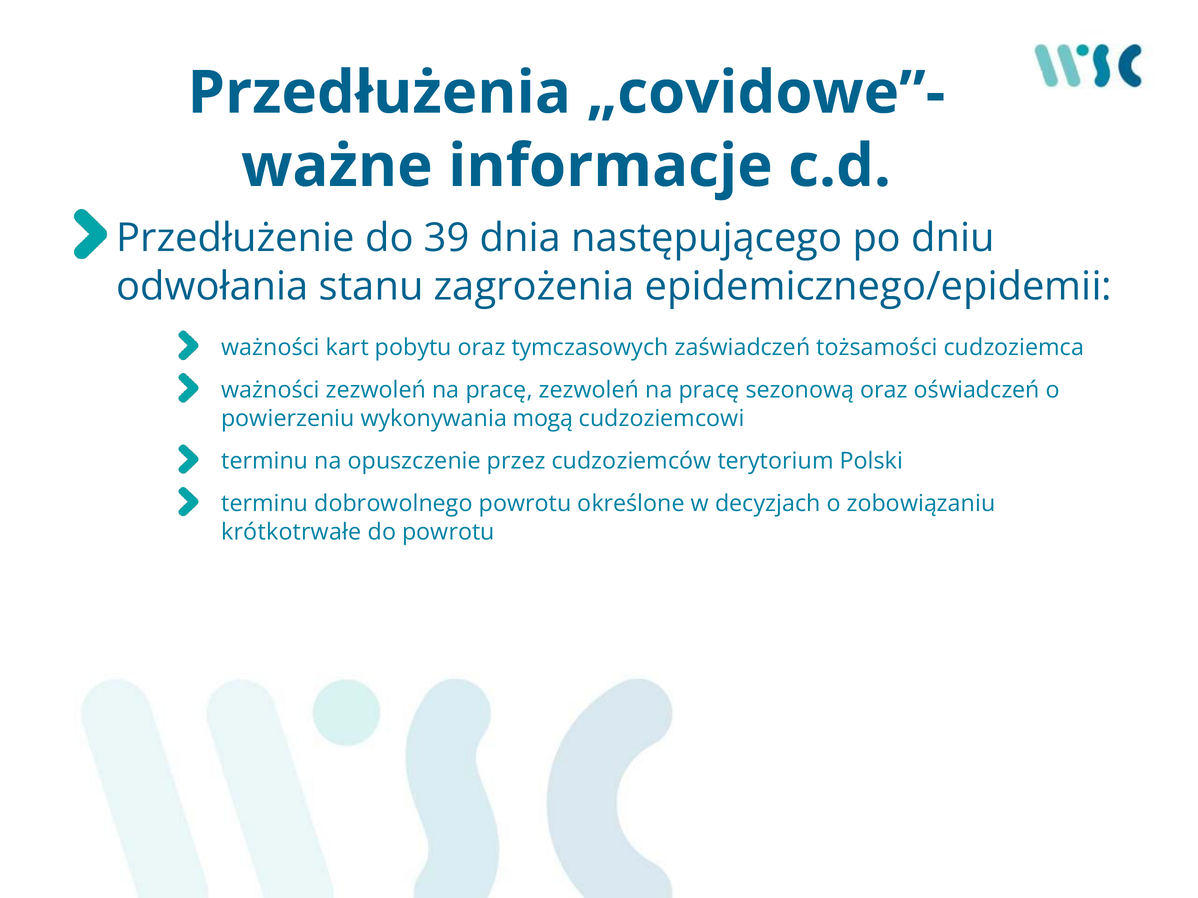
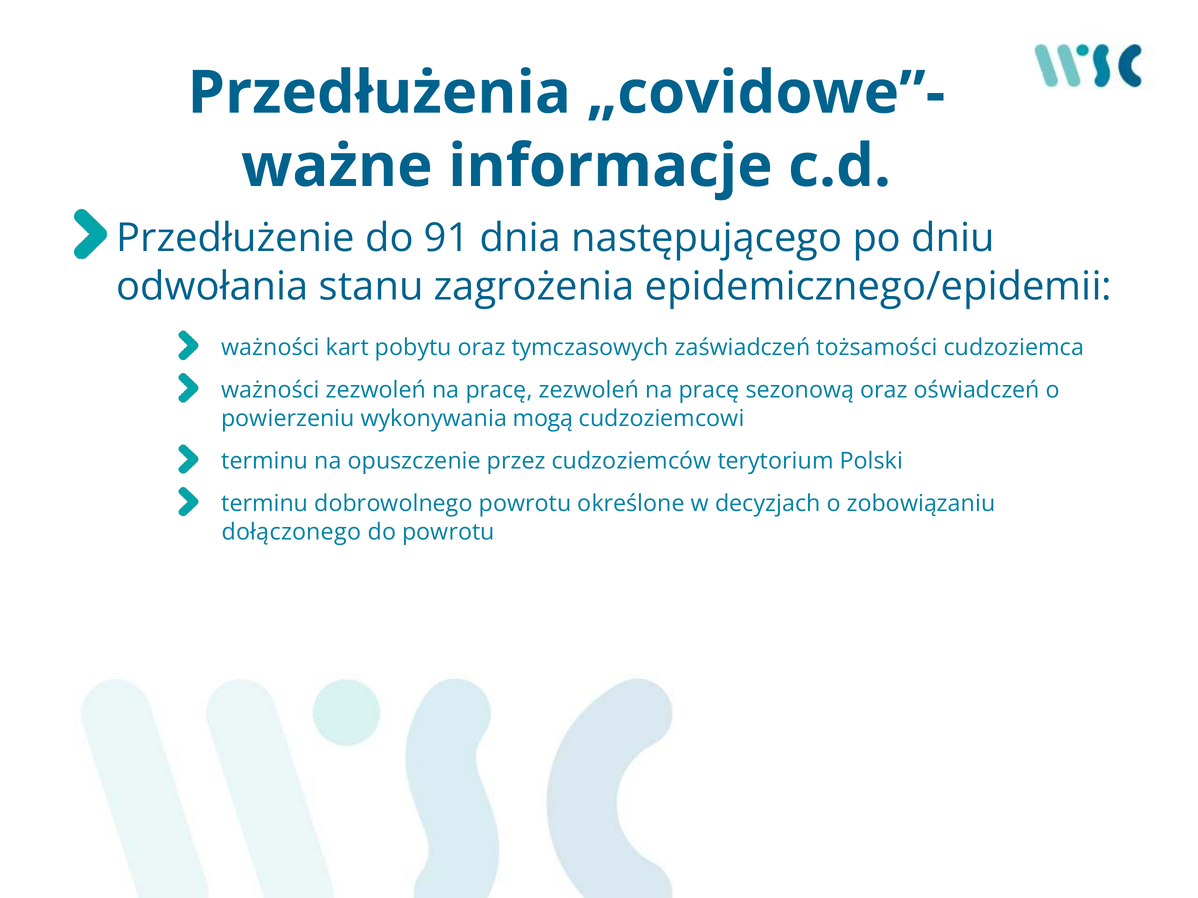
39: 39 -> 91
krótkotrwałe: krótkotrwałe -> dołączonego
